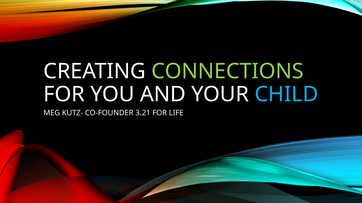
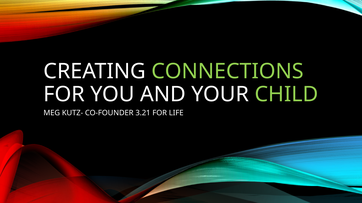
CHILD colour: light blue -> light green
